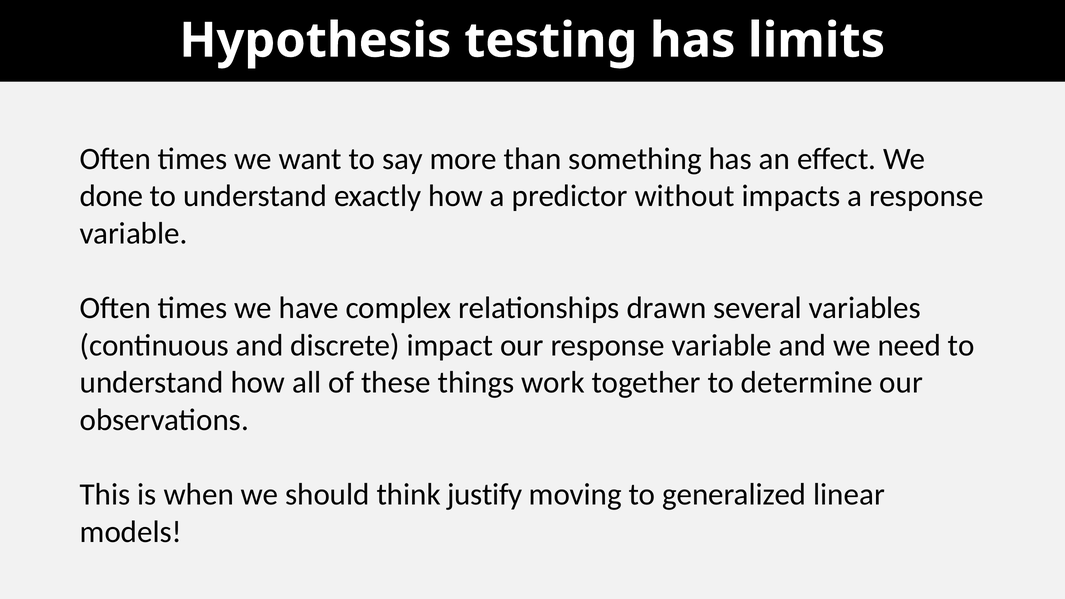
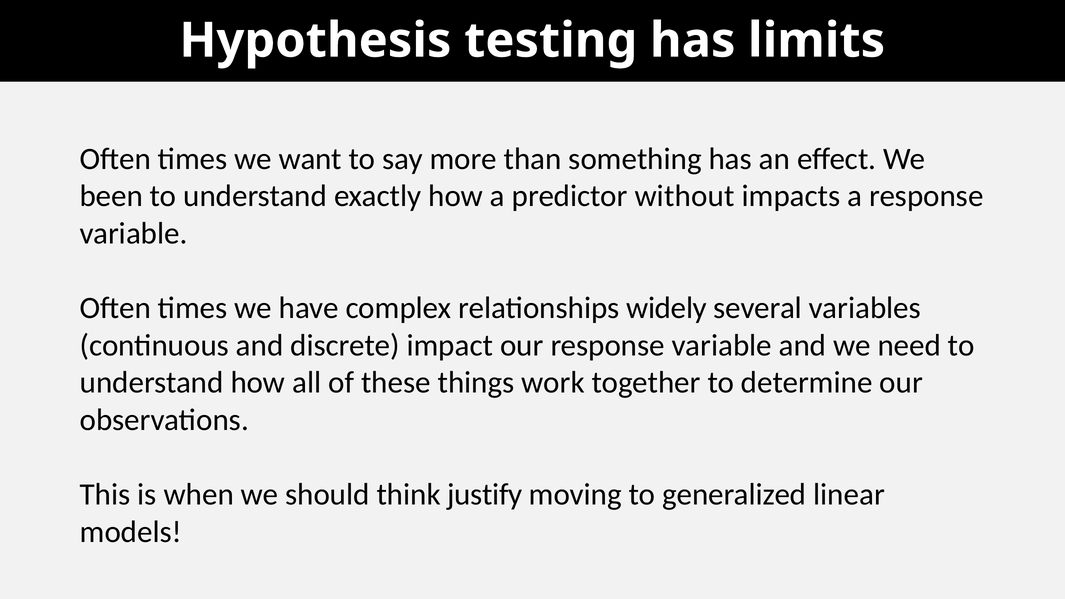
done: done -> been
drawn: drawn -> widely
